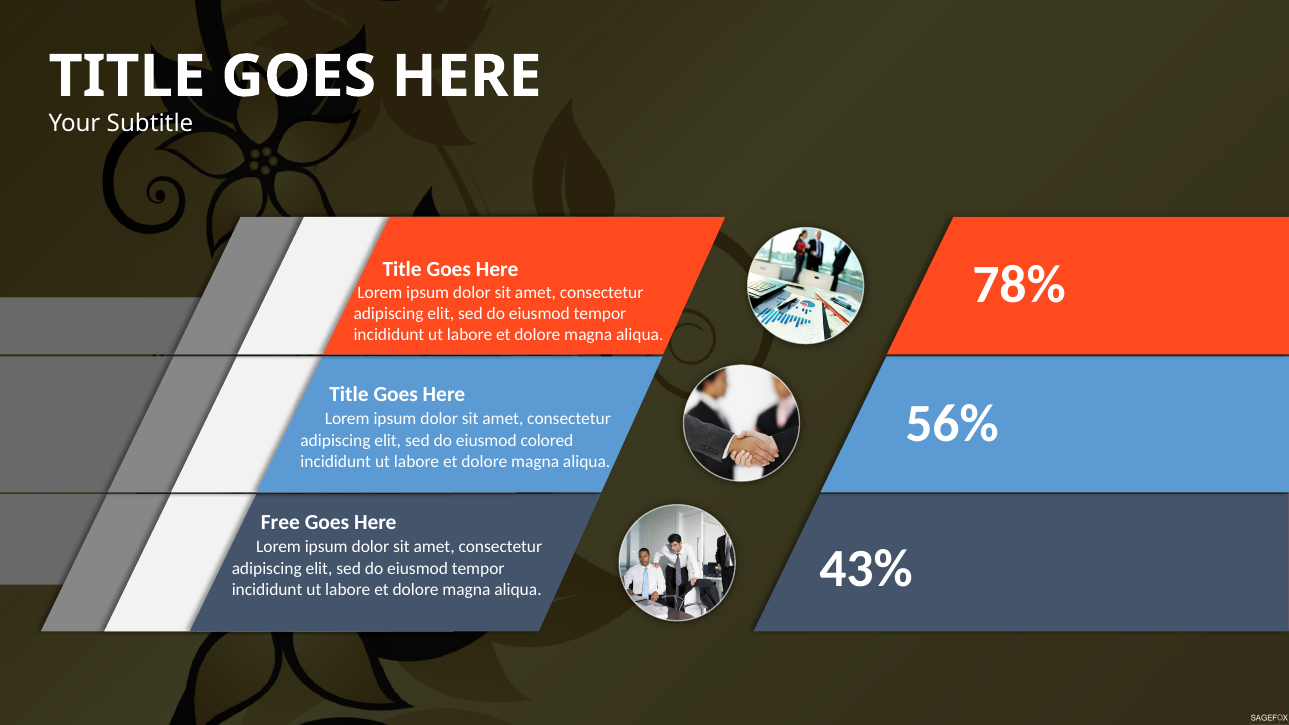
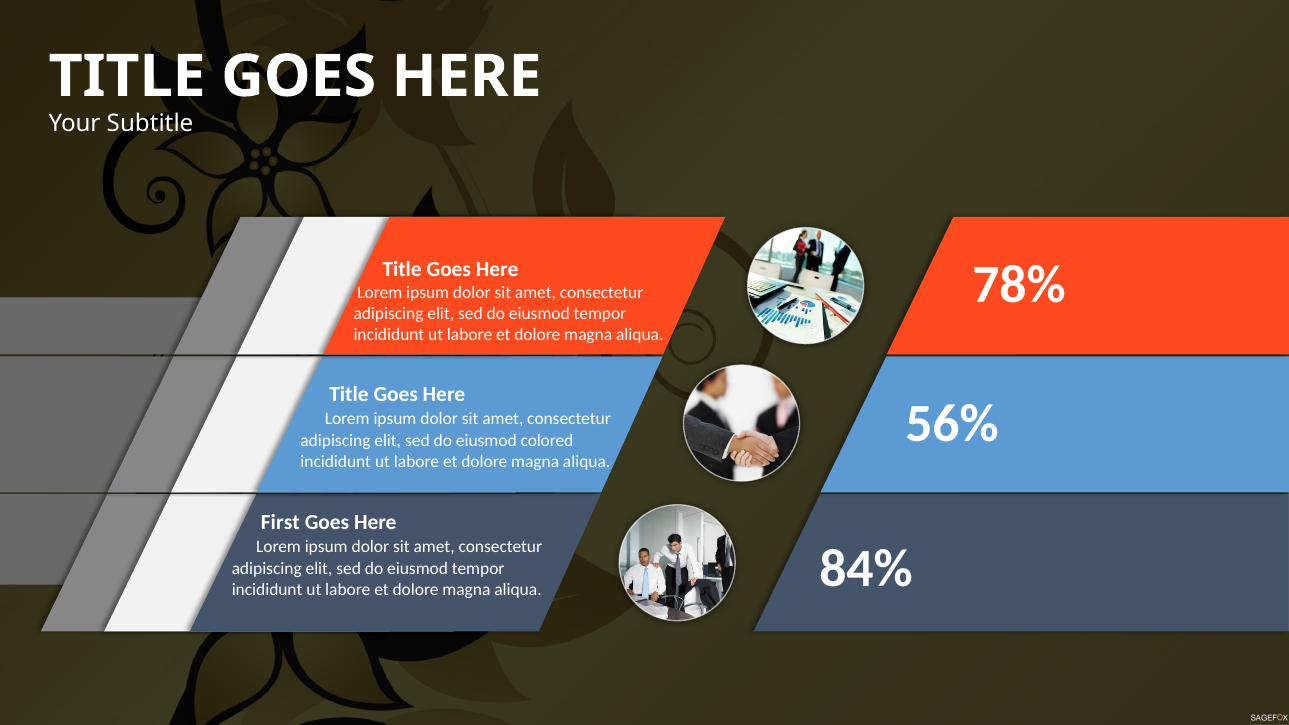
Free: Free -> First
43%: 43% -> 84%
